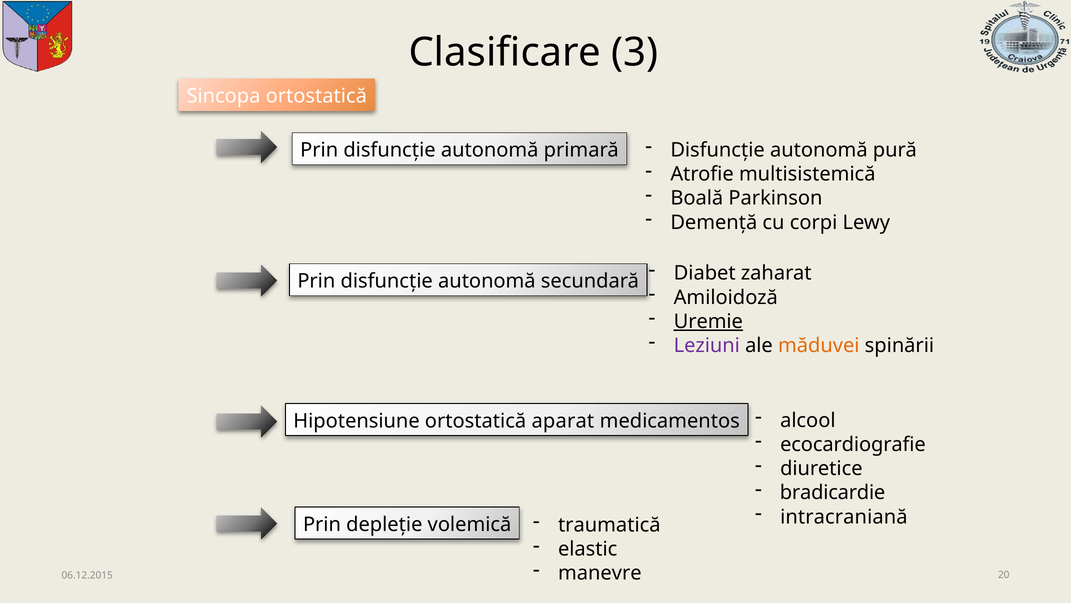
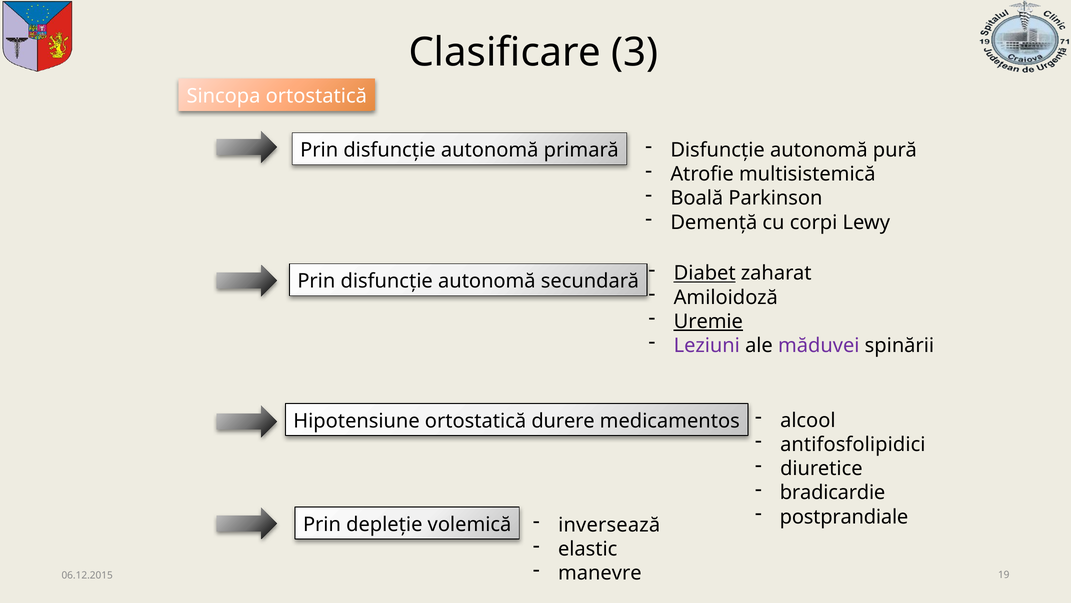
Diabet underline: none -> present
măduvei colour: orange -> purple
aparat: aparat -> durere
ecocardiografie: ecocardiografie -> antifosfolipidici
intracraniană: intracraniană -> postprandiale
traumatică: traumatică -> inversează
20: 20 -> 19
